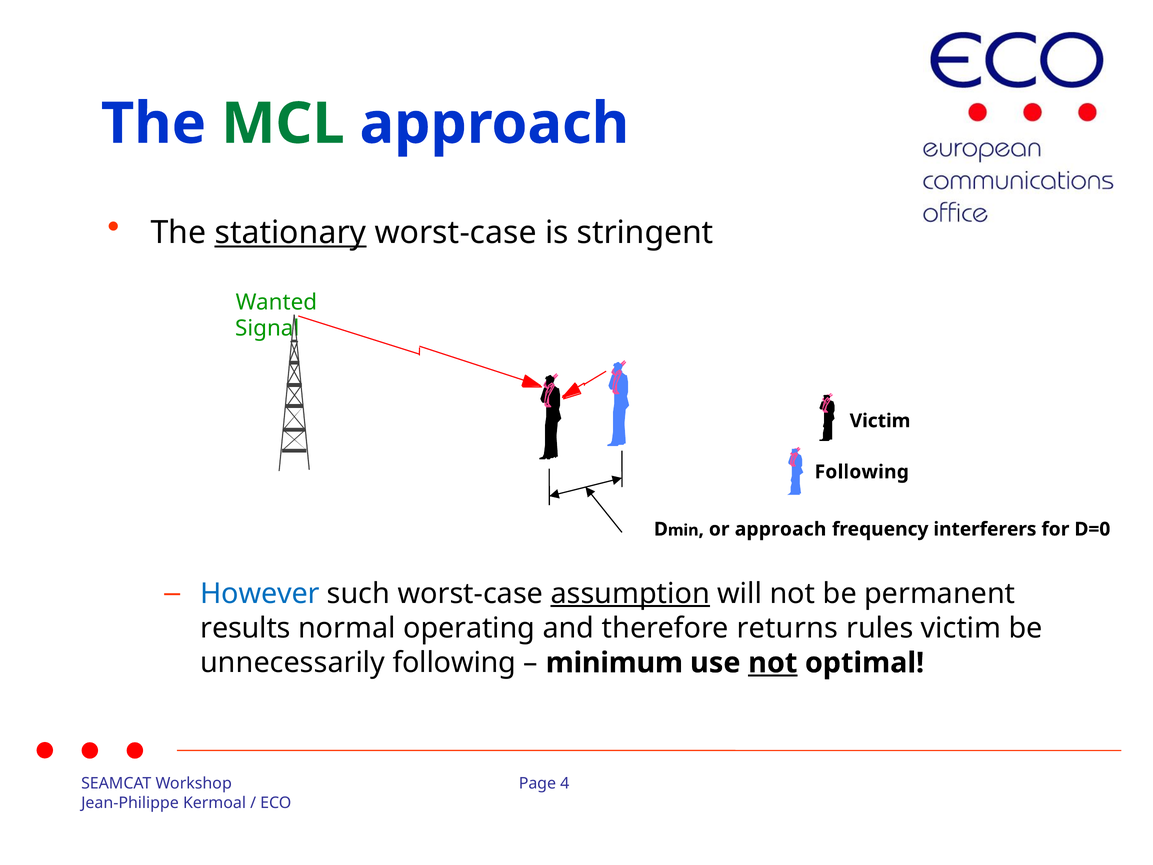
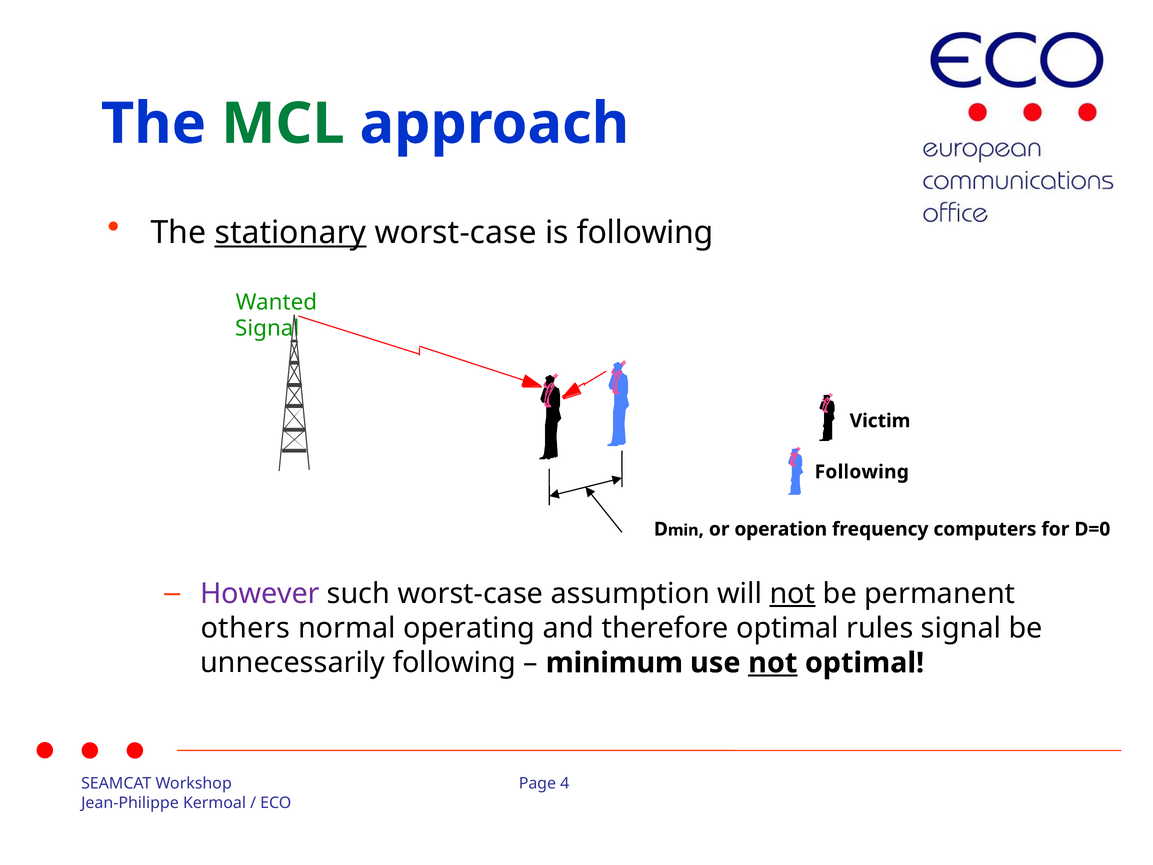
is stringent: stringent -> following
or approach: approach -> operation
interferers: interferers -> computers
However colour: blue -> purple
assumption underline: present -> none
not at (793, 593) underline: none -> present
results: results -> others
therefore returns: returns -> optimal
rules victim: victim -> signal
